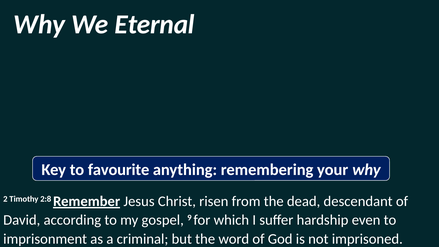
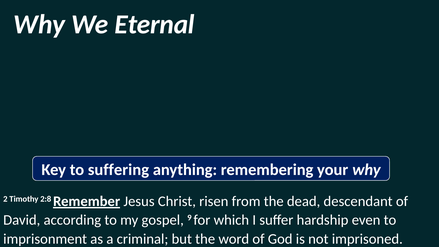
favourite: favourite -> suffering
